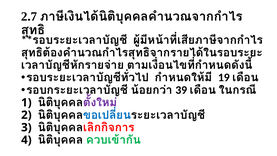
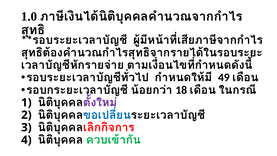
2.7: 2.7 -> 1.0
19: 19 -> 49
39: 39 -> 18
